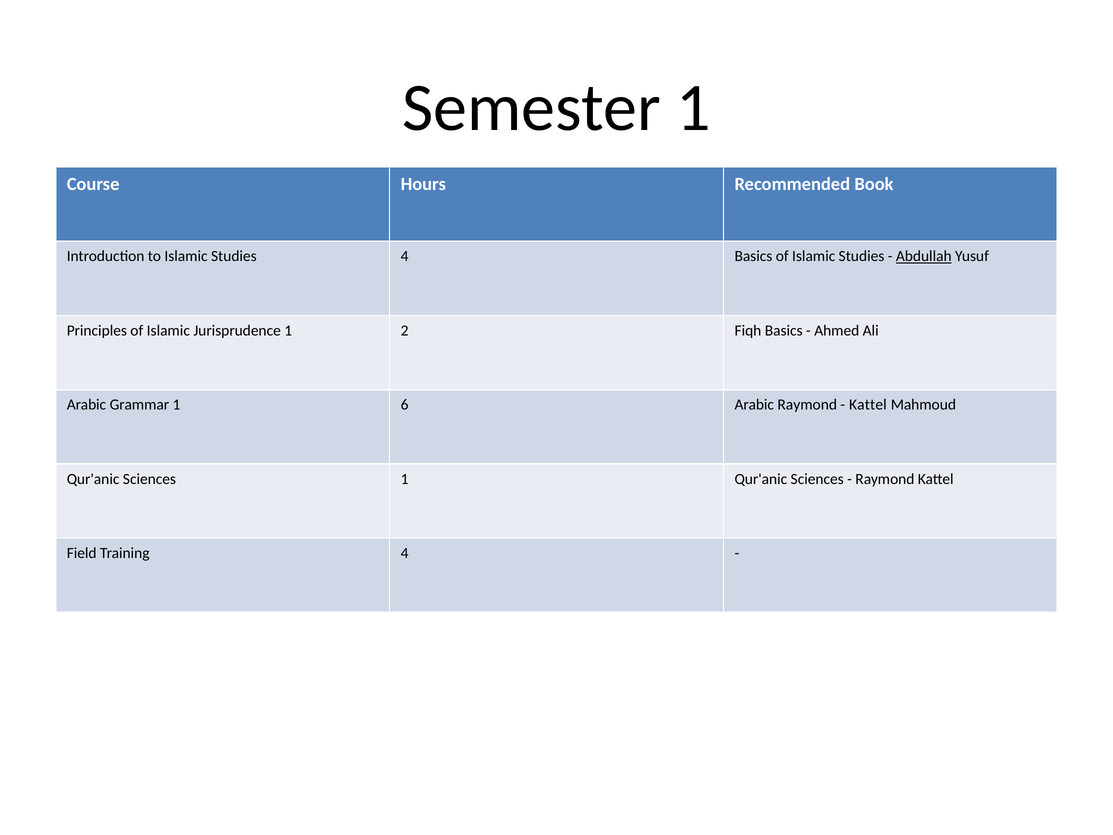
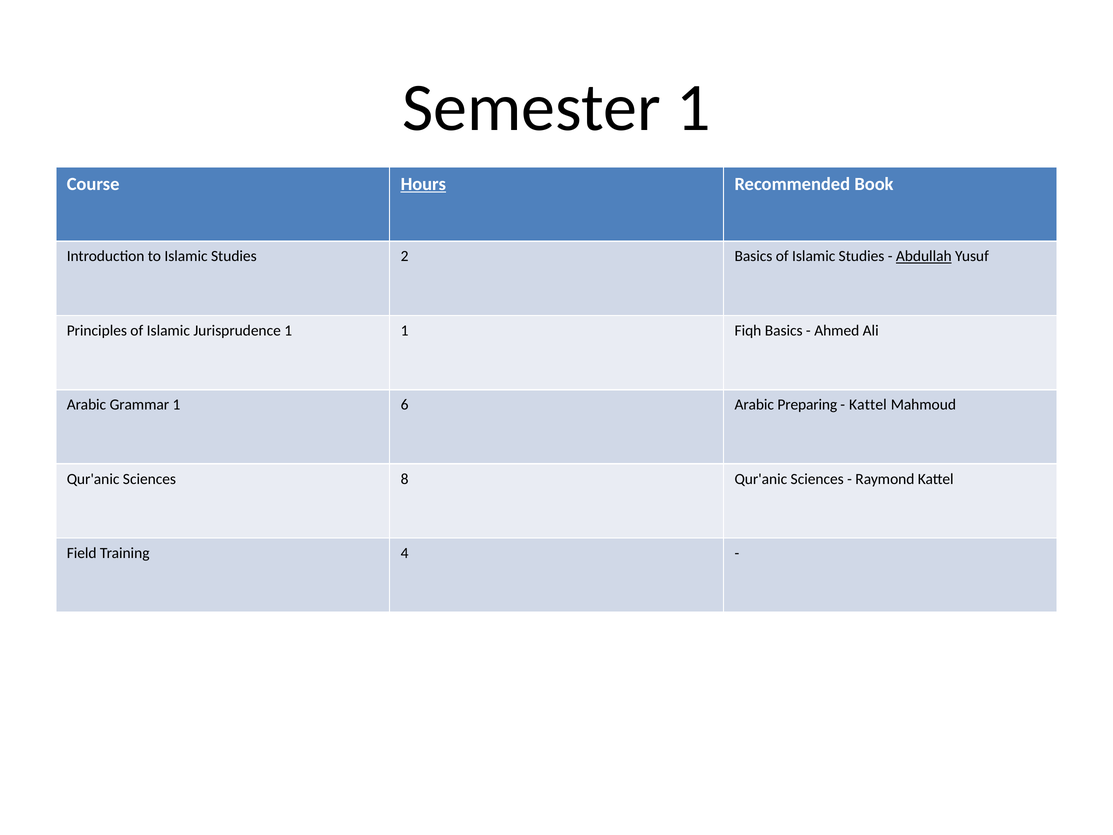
Hours underline: none -> present
Studies 4: 4 -> 2
1 2: 2 -> 1
Arabic Raymond: Raymond -> Preparing
Sciences 1: 1 -> 8
